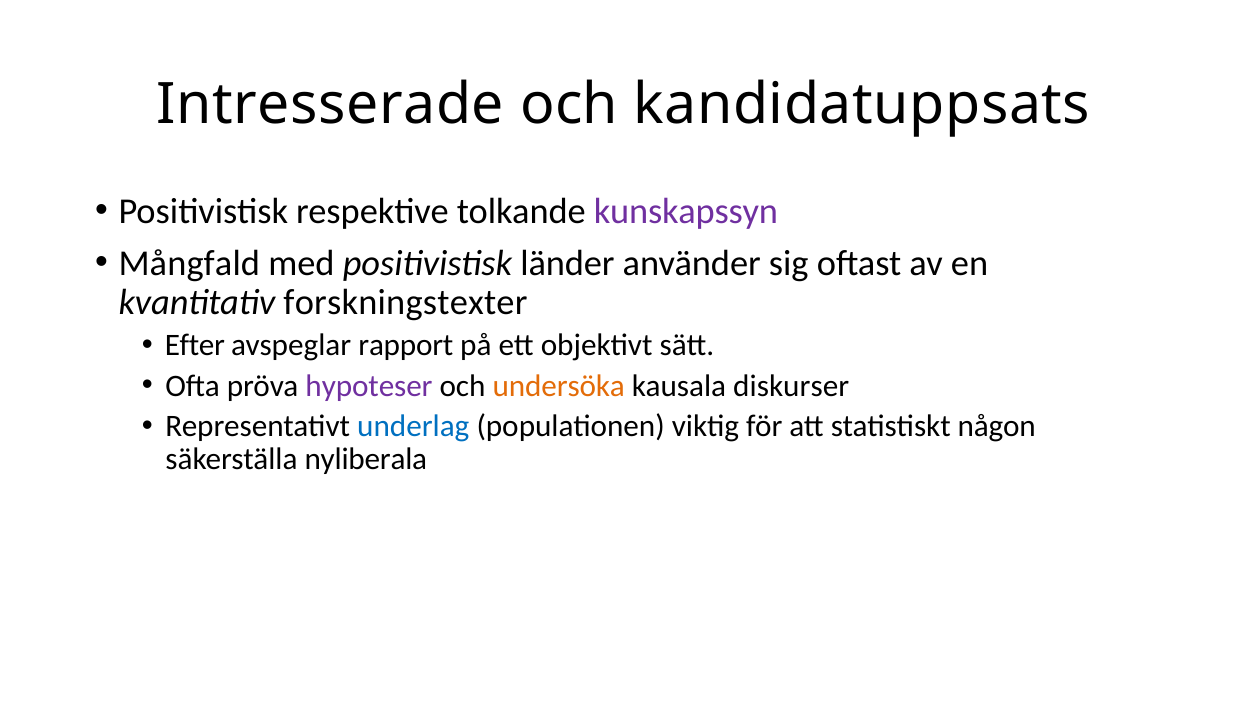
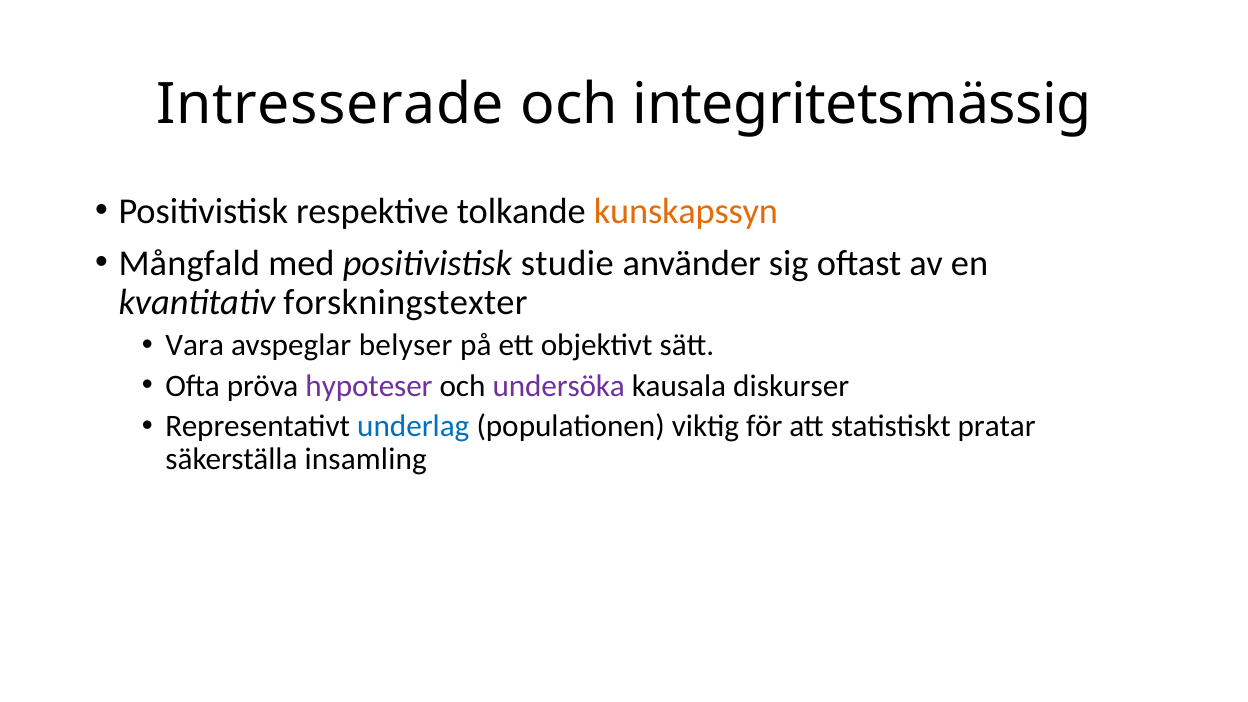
kandidatuppsats: kandidatuppsats -> integritetsmässig
kunskapssyn colour: purple -> orange
länder: länder -> studie
Efter: Efter -> Vara
rapport: rapport -> belyser
undersöka colour: orange -> purple
någon: någon -> pratar
nyliberala: nyliberala -> insamling
